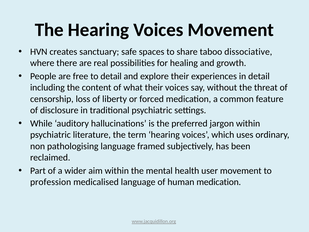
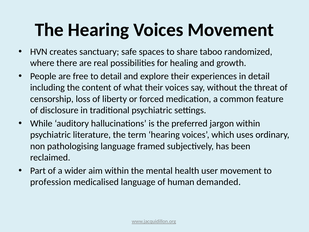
dissociative: dissociative -> randomized
human medication: medication -> demanded
